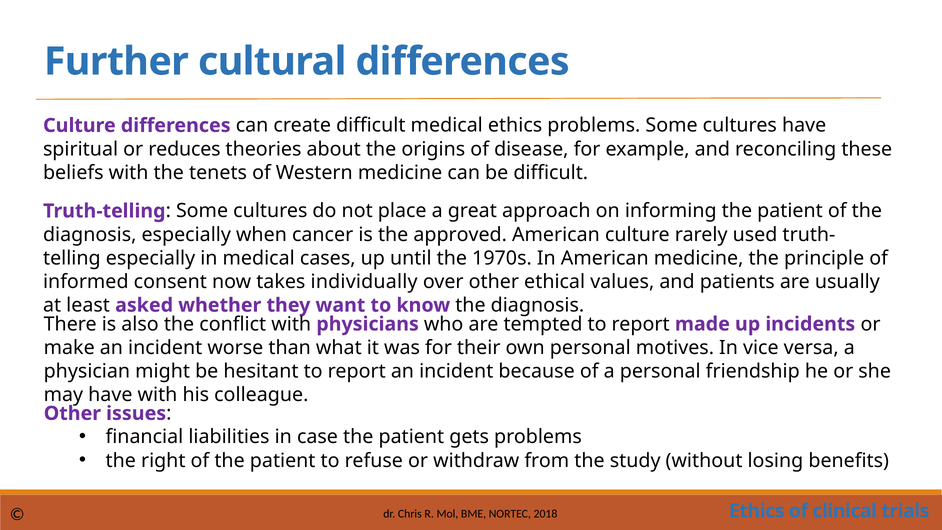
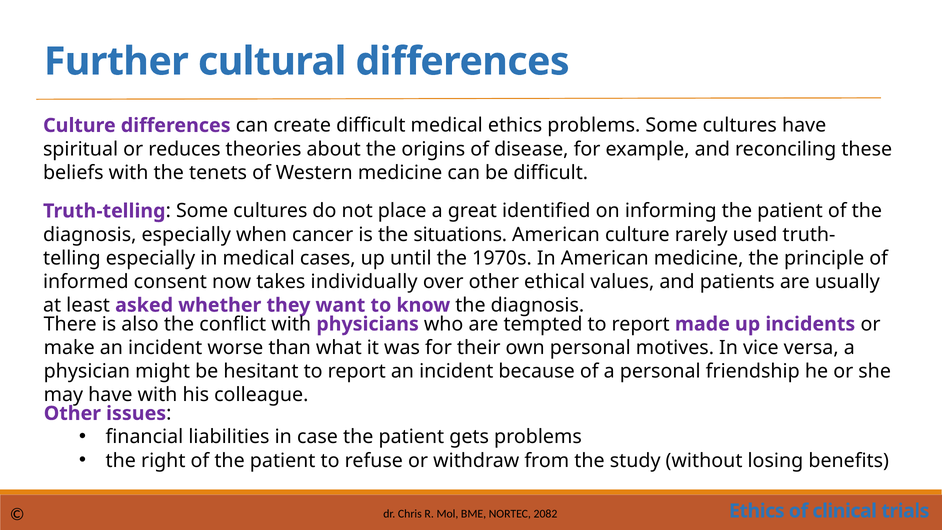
approach: approach -> identified
approved: approved -> situations
2018: 2018 -> 2082
